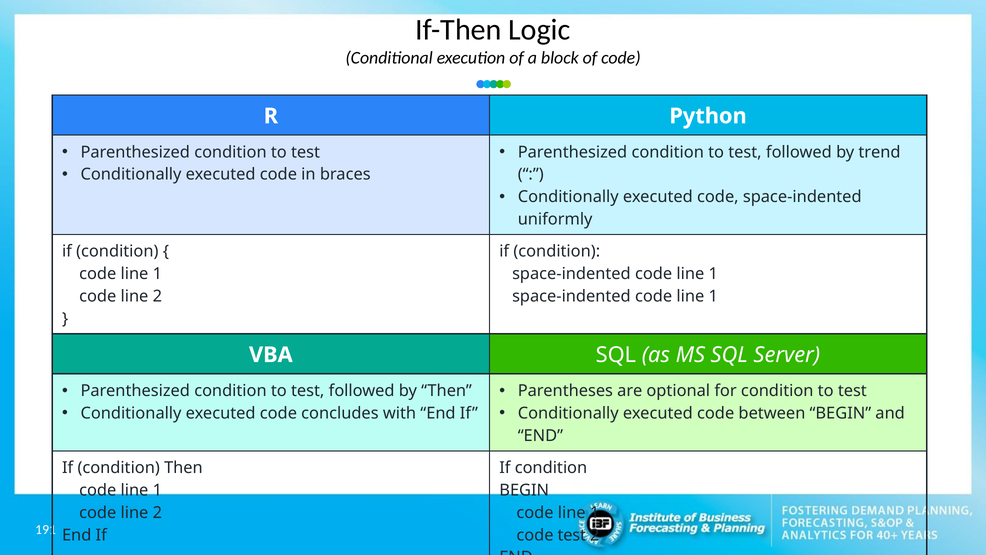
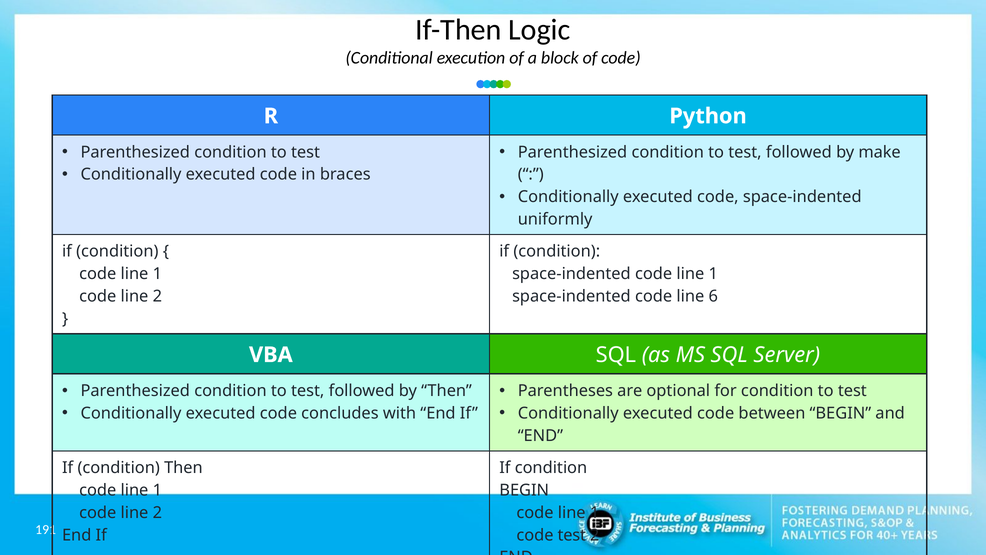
trend: trend -> make
1 at (713, 296): 1 -> 6
